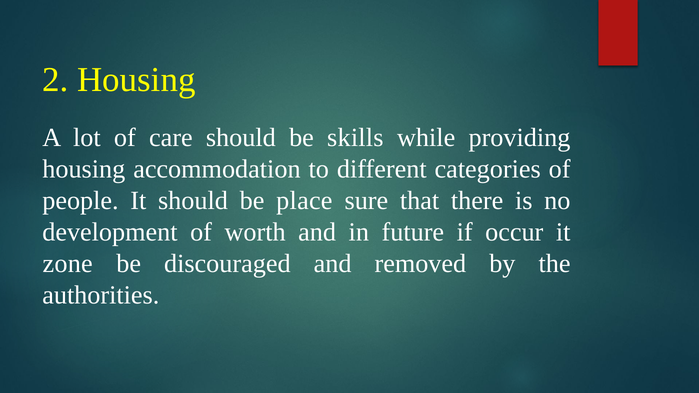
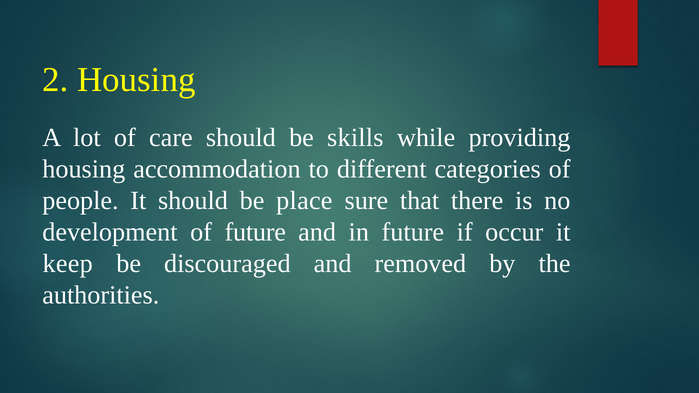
of worth: worth -> future
zone: zone -> keep
